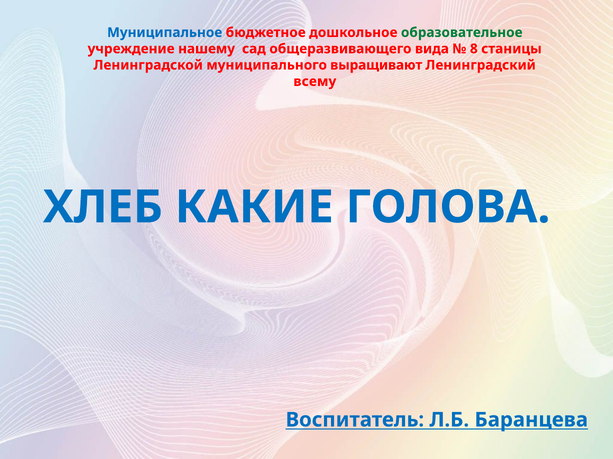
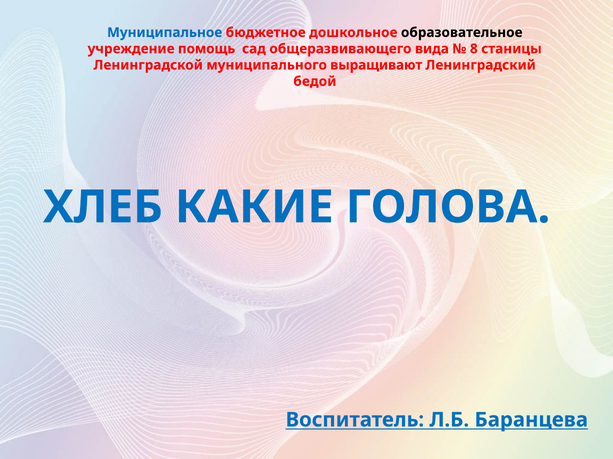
образовательное colour: green -> black
нашему: нашему -> помощь
всему: всему -> бедой
